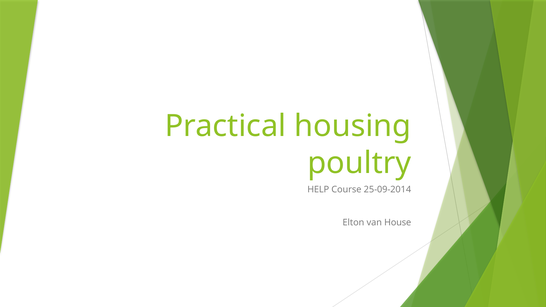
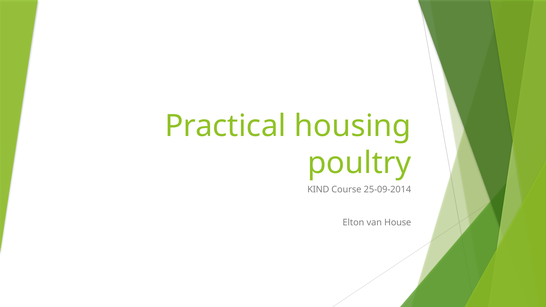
HELP: HELP -> KIND
